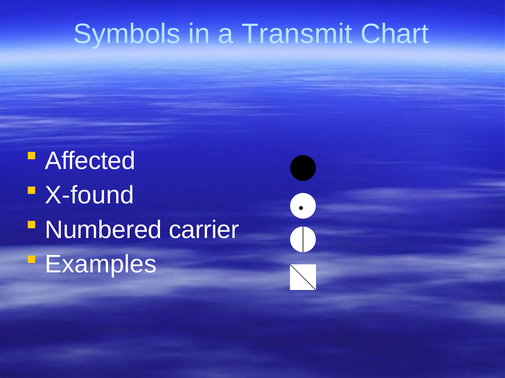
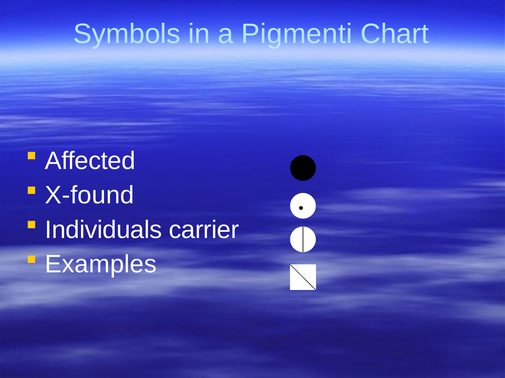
Transmit: Transmit -> Pigmenti
Numbered: Numbered -> Individuals
